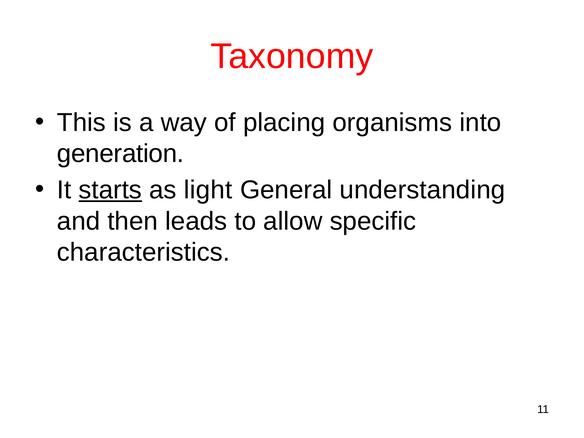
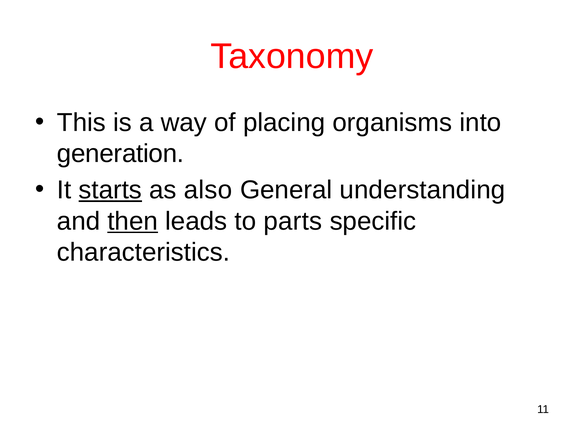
light: light -> also
then underline: none -> present
allow: allow -> parts
